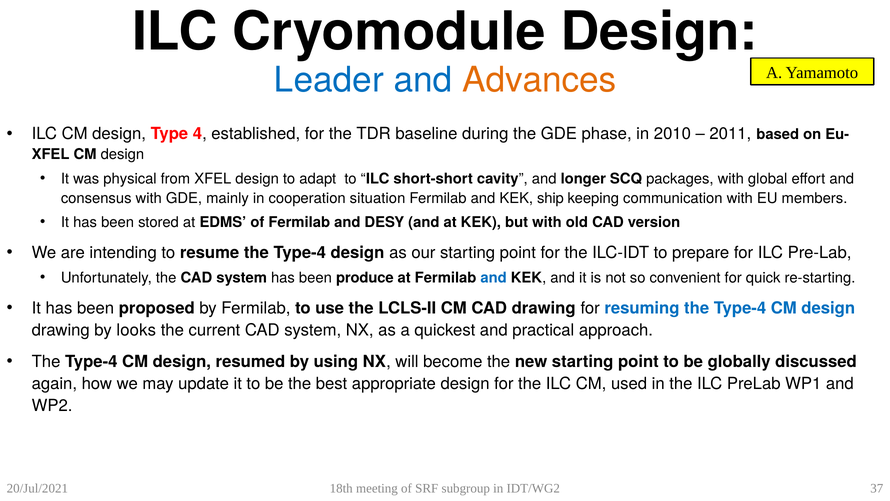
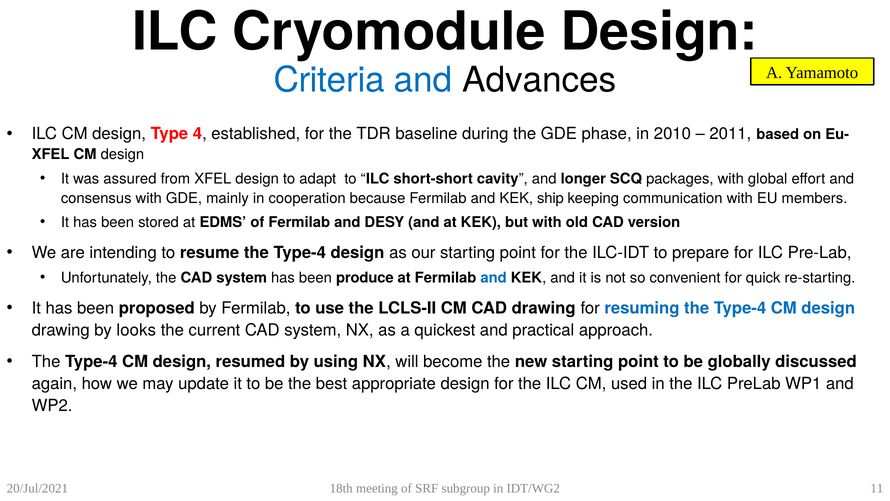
Leader: Leader -> Criteria
Advances colour: orange -> black
physical: physical -> assured
situation: situation -> because
37: 37 -> 11
